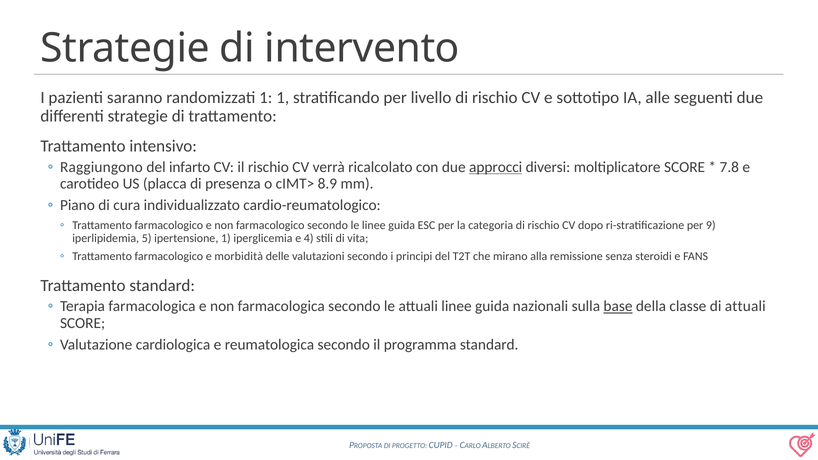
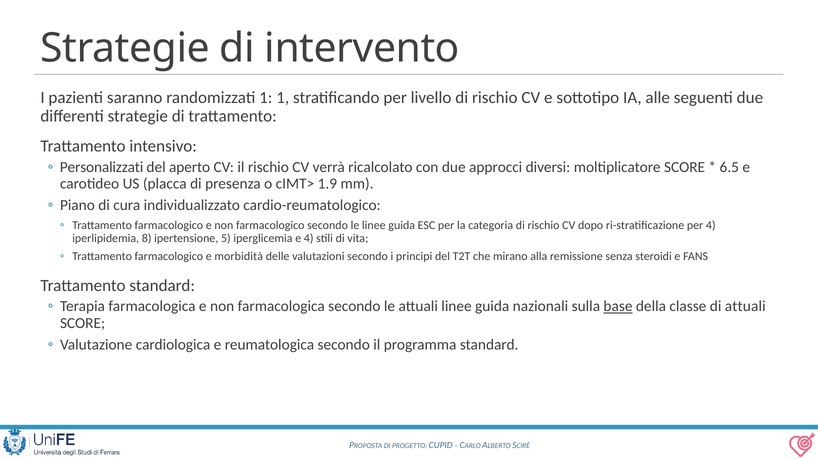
Raggiungono: Raggiungono -> Personalizzati
infarto: infarto -> aperto
approcci underline: present -> none
7.8: 7.8 -> 6.5
8.9: 8.9 -> 1.9
per 9: 9 -> 4
5: 5 -> 8
ipertensione 1: 1 -> 5
